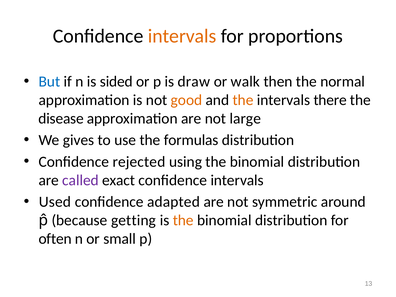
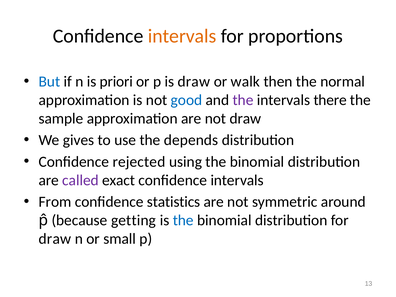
sided: sided -> priori
good colour: orange -> blue
the at (243, 100) colour: orange -> purple
disease: disease -> sample
not large: large -> draw
formulas: formulas -> depends
Used: Used -> From
adapted: adapted -> statistics
the at (183, 220) colour: orange -> blue
often at (55, 239): often -> draw
